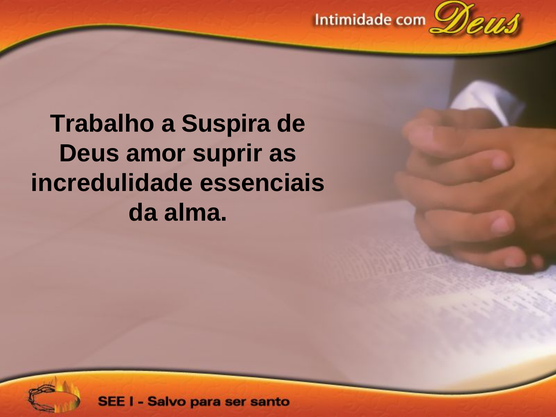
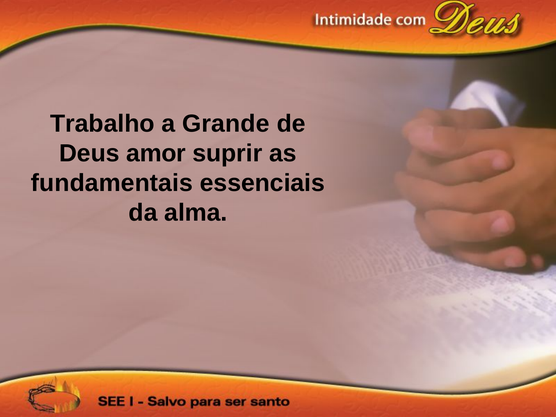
Suspira: Suspira -> Grande
incredulidade: incredulidade -> fundamentais
